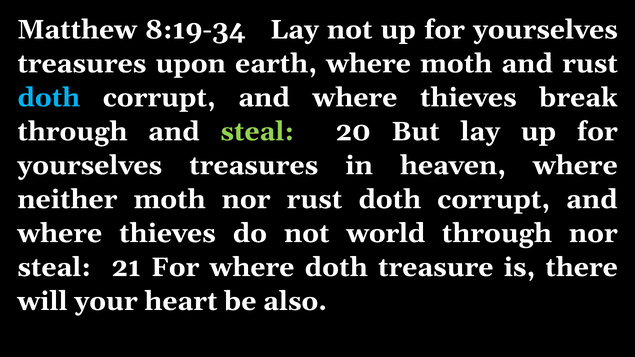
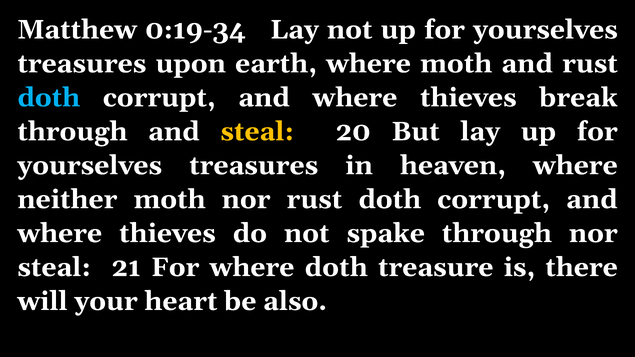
8:19-34: 8:19-34 -> 0:19-34
steal at (257, 132) colour: light green -> yellow
world: world -> spake
